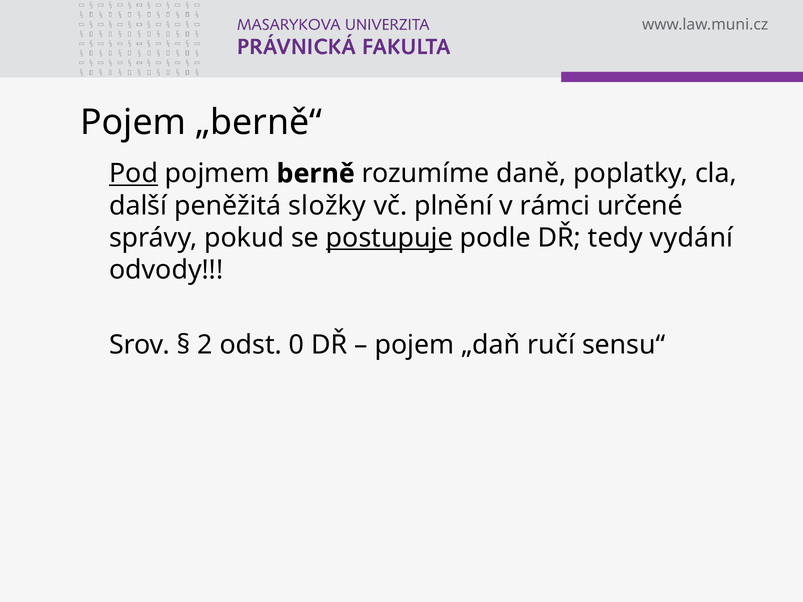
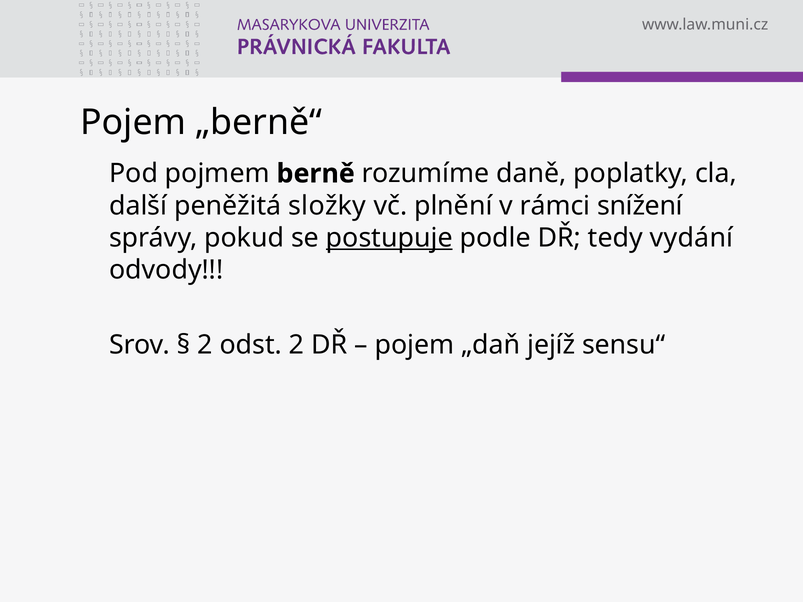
Pod underline: present -> none
určené: určené -> snížení
odst 0: 0 -> 2
ručí: ručí -> jejíž
